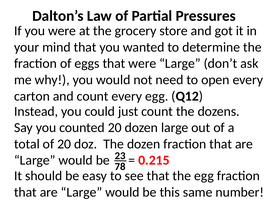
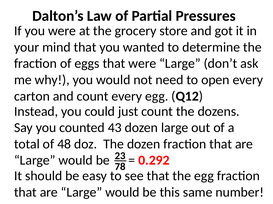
counted 20: 20 -> 43
of 20: 20 -> 48
0.215: 0.215 -> 0.292
